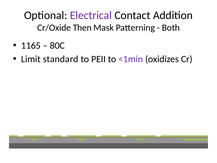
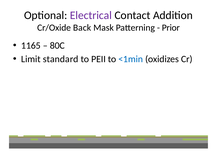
Then: Then -> Back
Both: Both -> Prior
<1min colour: purple -> blue
